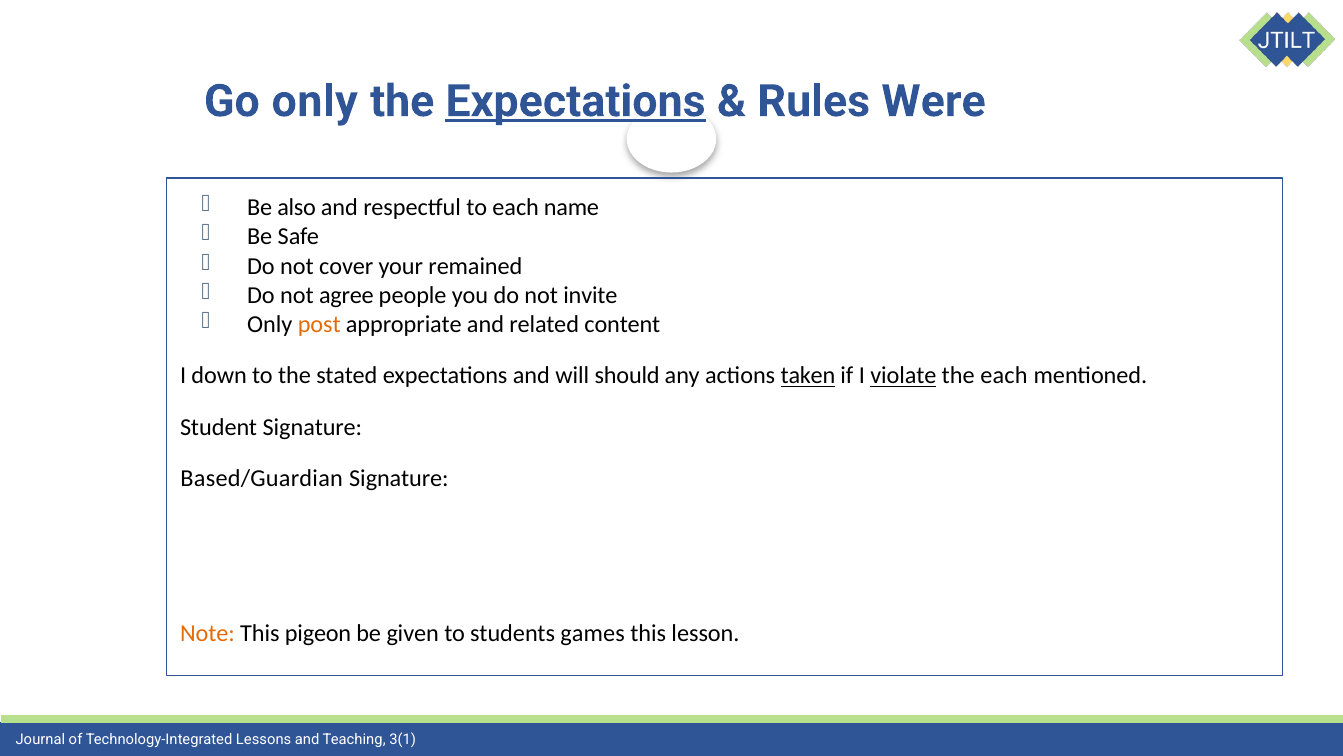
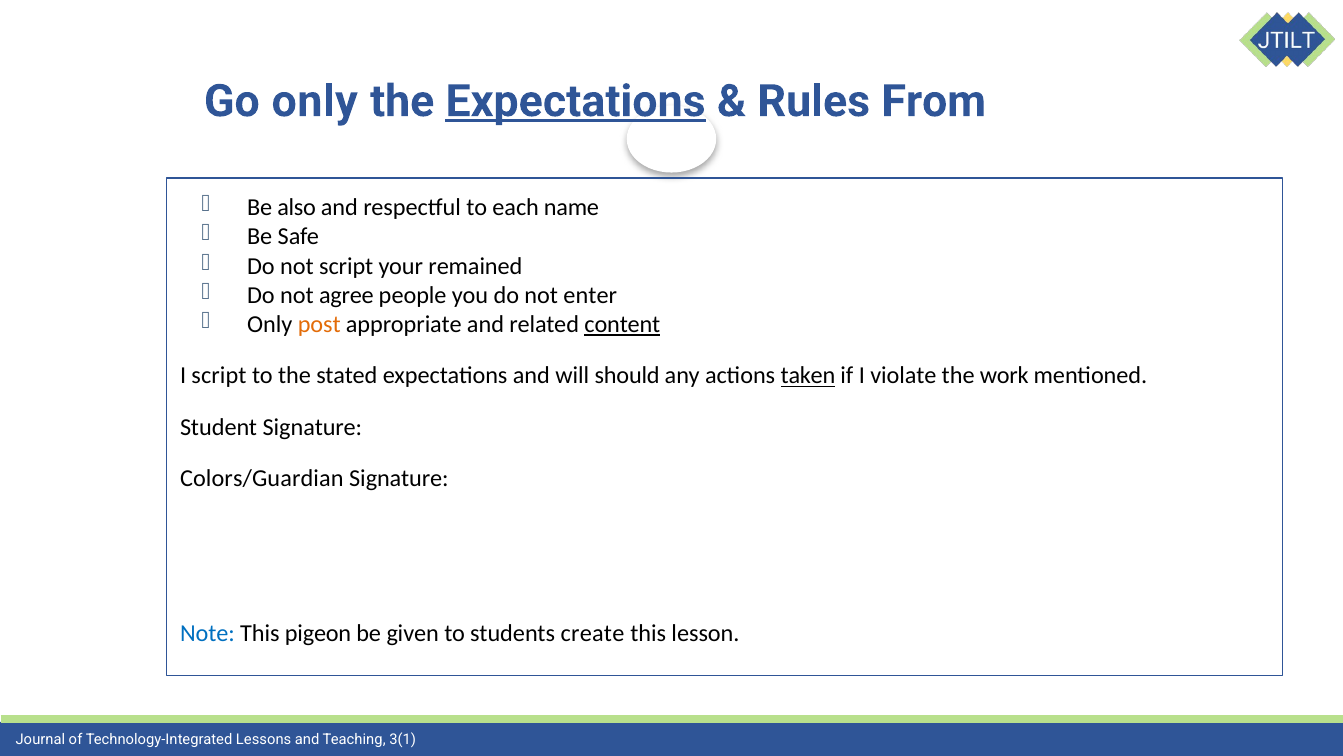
Were: Were -> From
not cover: cover -> script
invite: invite -> enter
content underline: none -> present
I down: down -> script
violate underline: present -> none
the each: each -> work
Based/Guardian: Based/Guardian -> Colors/Guardian
Note colour: orange -> blue
games: games -> create
